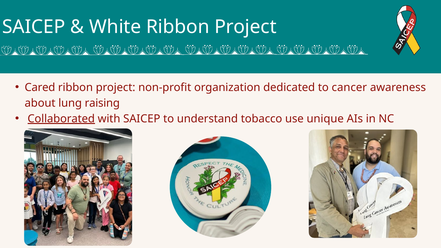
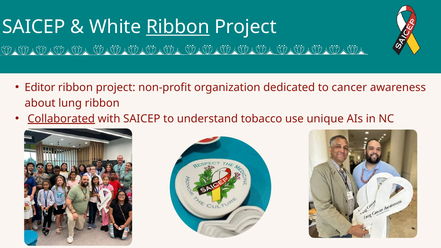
Ribbon at (178, 27) underline: none -> present
Cared: Cared -> Editor
lung raising: raising -> ribbon
